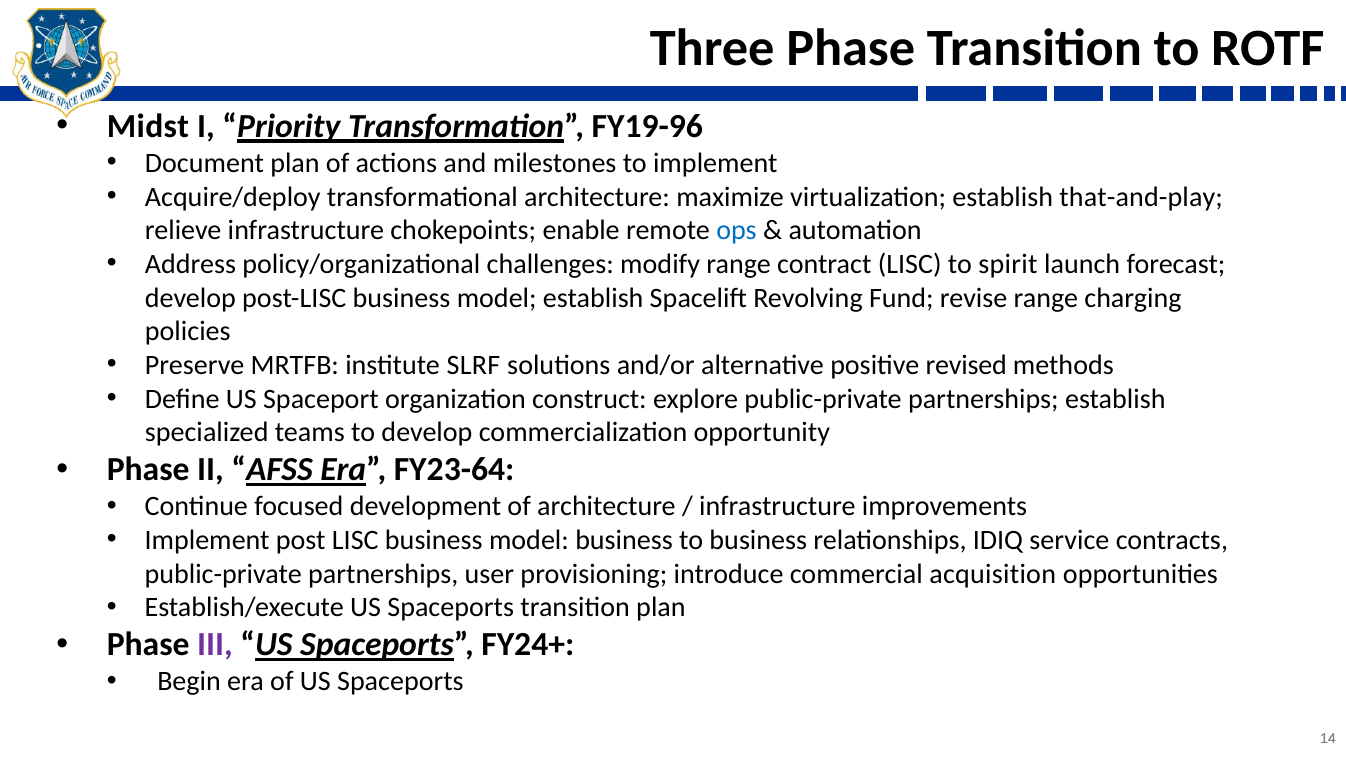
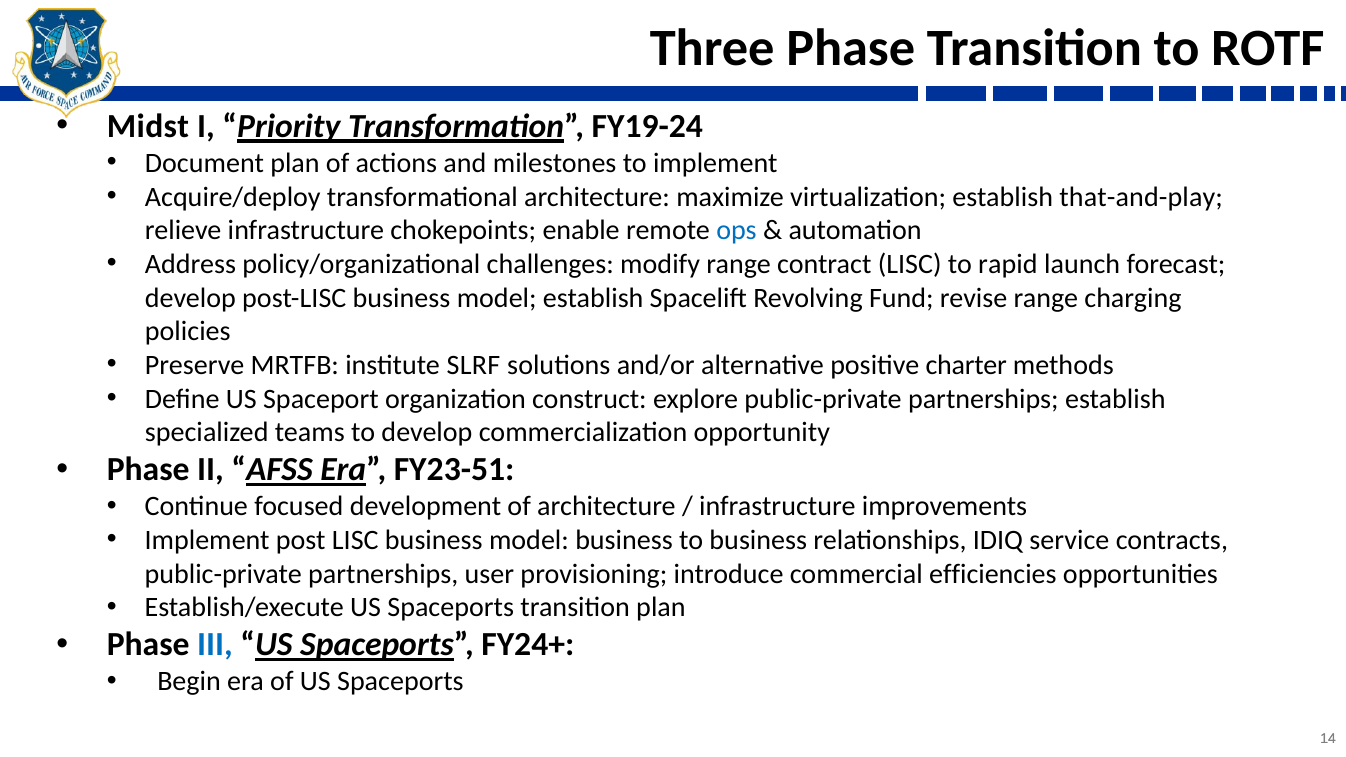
FY19-96: FY19-96 -> FY19-24
spirit: spirit -> rapid
revised: revised -> charter
FY23-64: FY23-64 -> FY23-51
acquisition: acquisition -> efficiencies
III colour: purple -> blue
